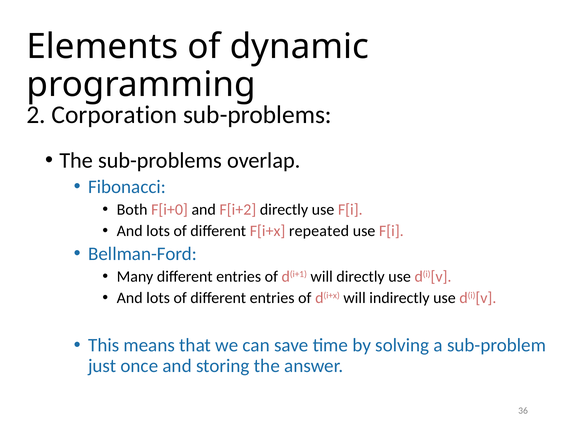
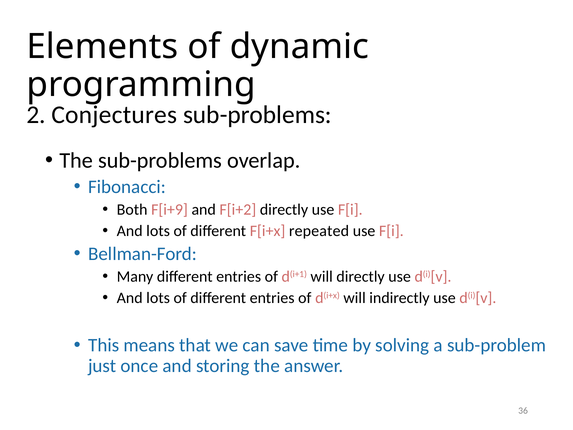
Corporation: Corporation -> Conjectures
F[i+0: F[i+0 -> F[i+9
